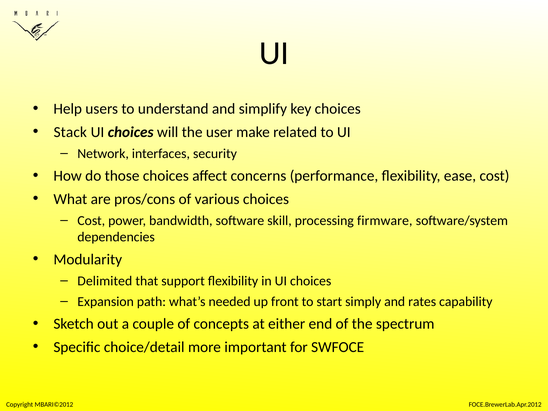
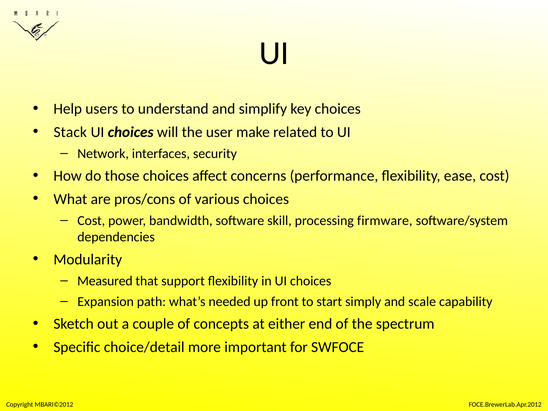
Delimited: Delimited -> Measured
rates: rates -> scale
